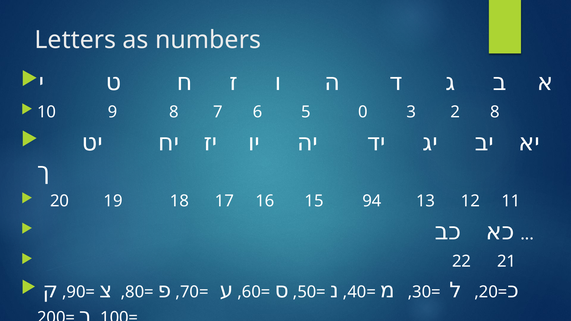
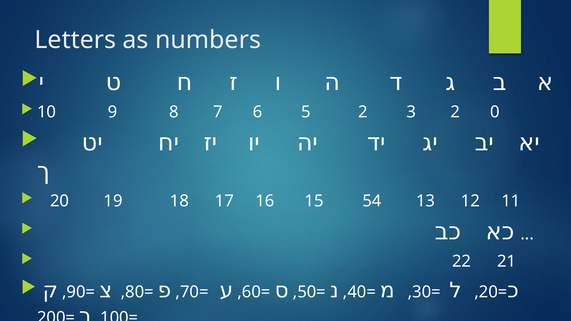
5 0: 0 -> 2
2 8: 8 -> 0
94: 94 -> 54
